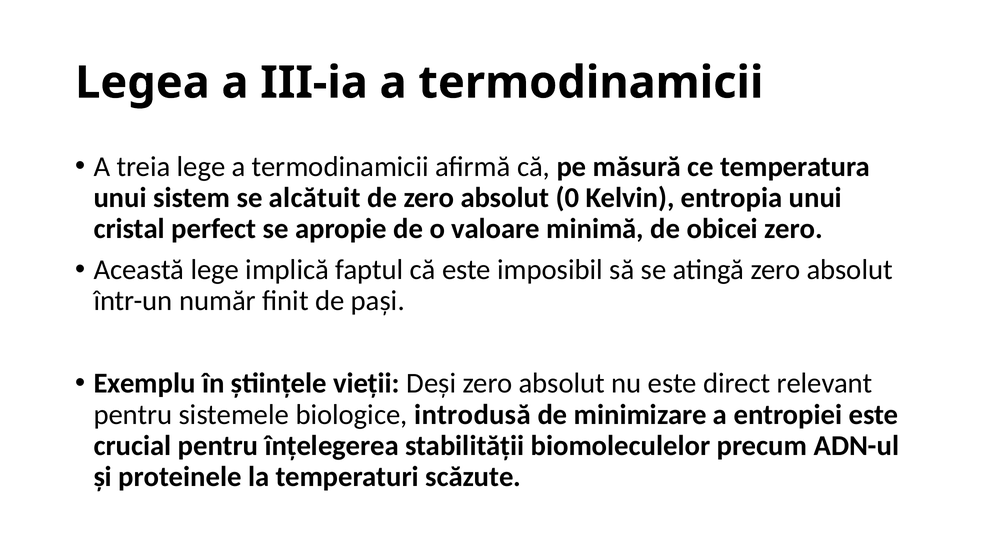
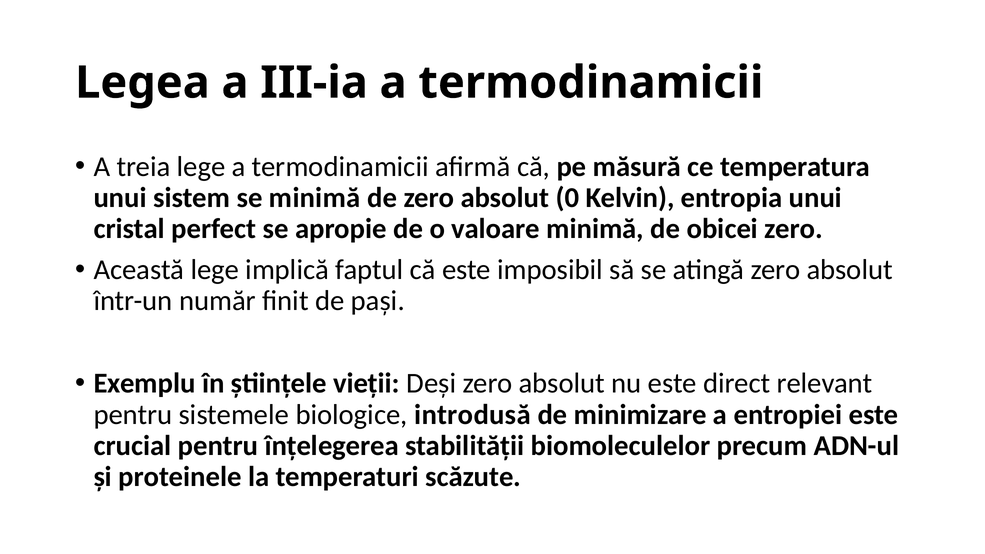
se alcătuit: alcătuit -> minimă
